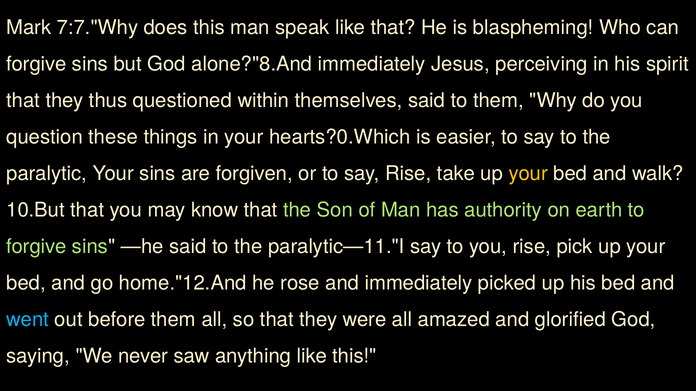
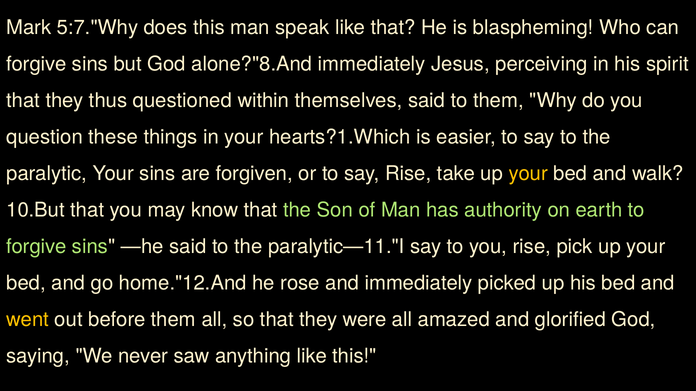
7:7."Why: 7:7."Why -> 5:7."Why
hearts?0.Which: hearts?0.Which -> hearts?1.Which
went colour: light blue -> yellow
